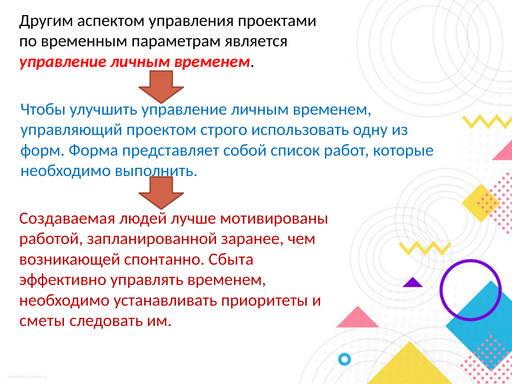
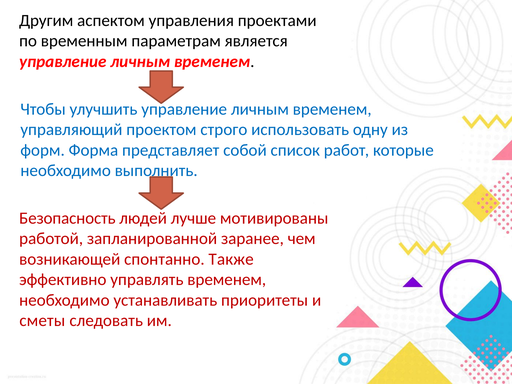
Создаваемая: Создаваемая -> Безопасность
Сбыта: Сбыта -> Также
